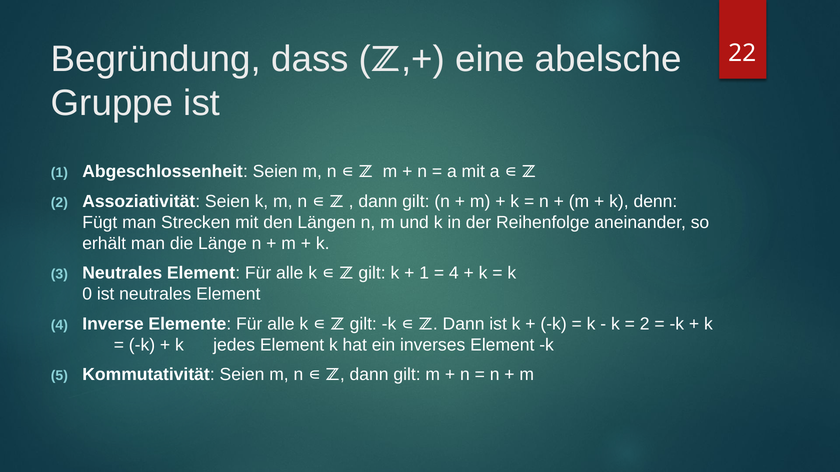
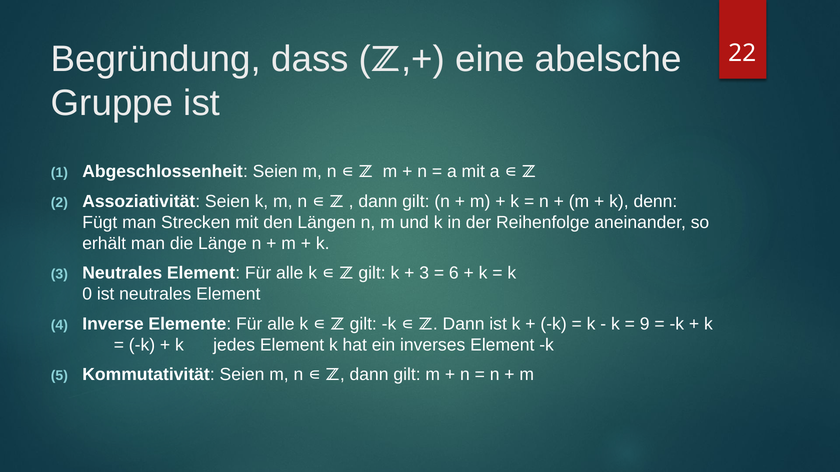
1 at (424, 273): 1 -> 3
4 at (454, 273): 4 -> 6
2 at (645, 324): 2 -> 9
